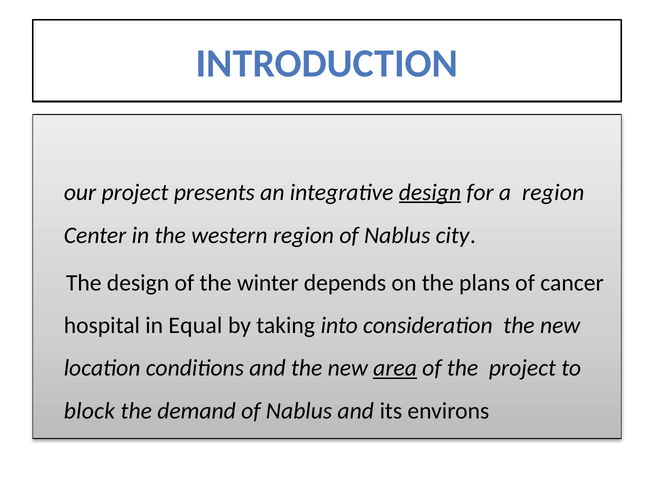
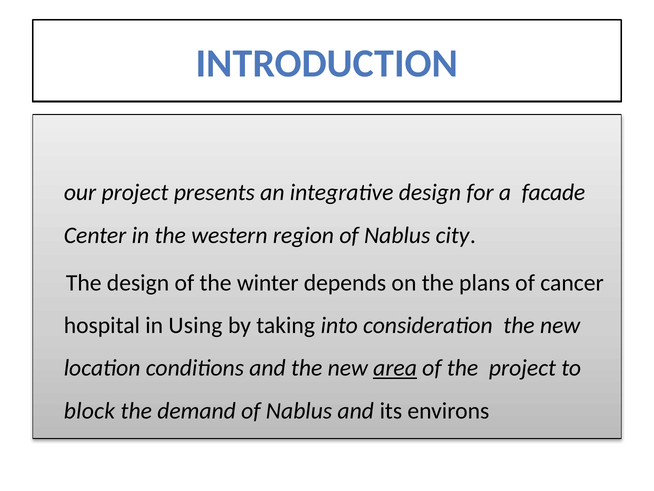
design at (430, 192) underline: present -> none
a region: region -> facade
Equal: Equal -> Using
